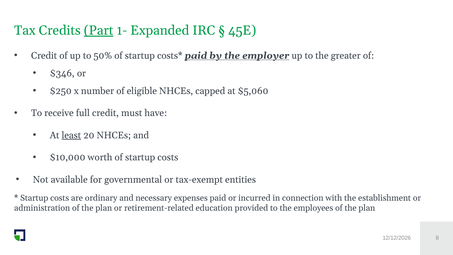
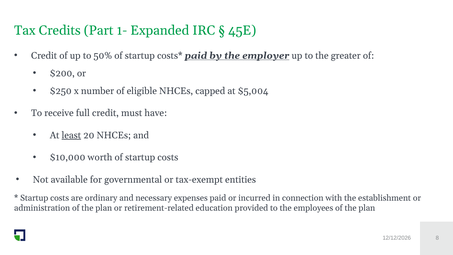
Part underline: present -> none
$346: $346 -> $200
$5,060: $5,060 -> $5,004
